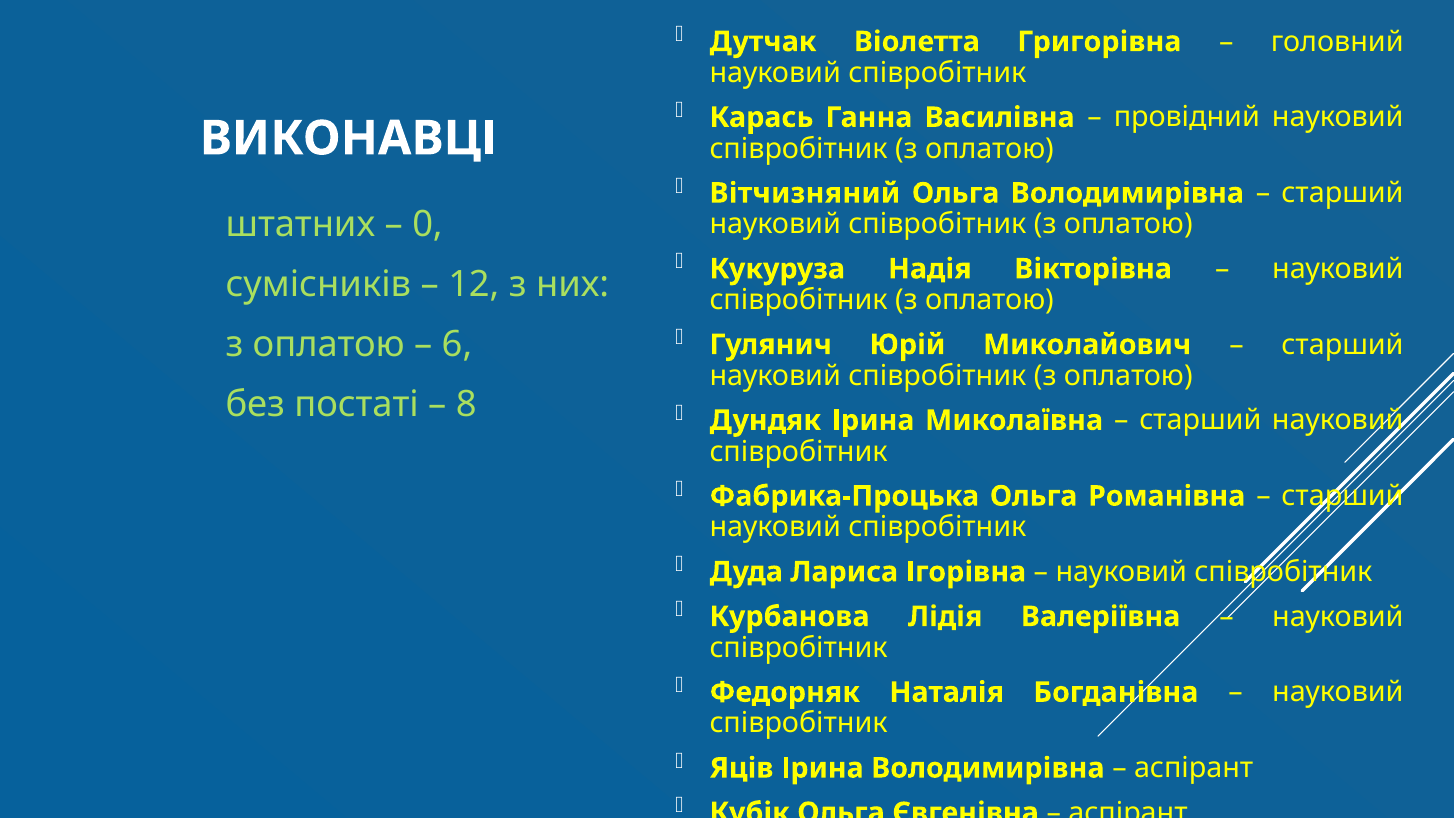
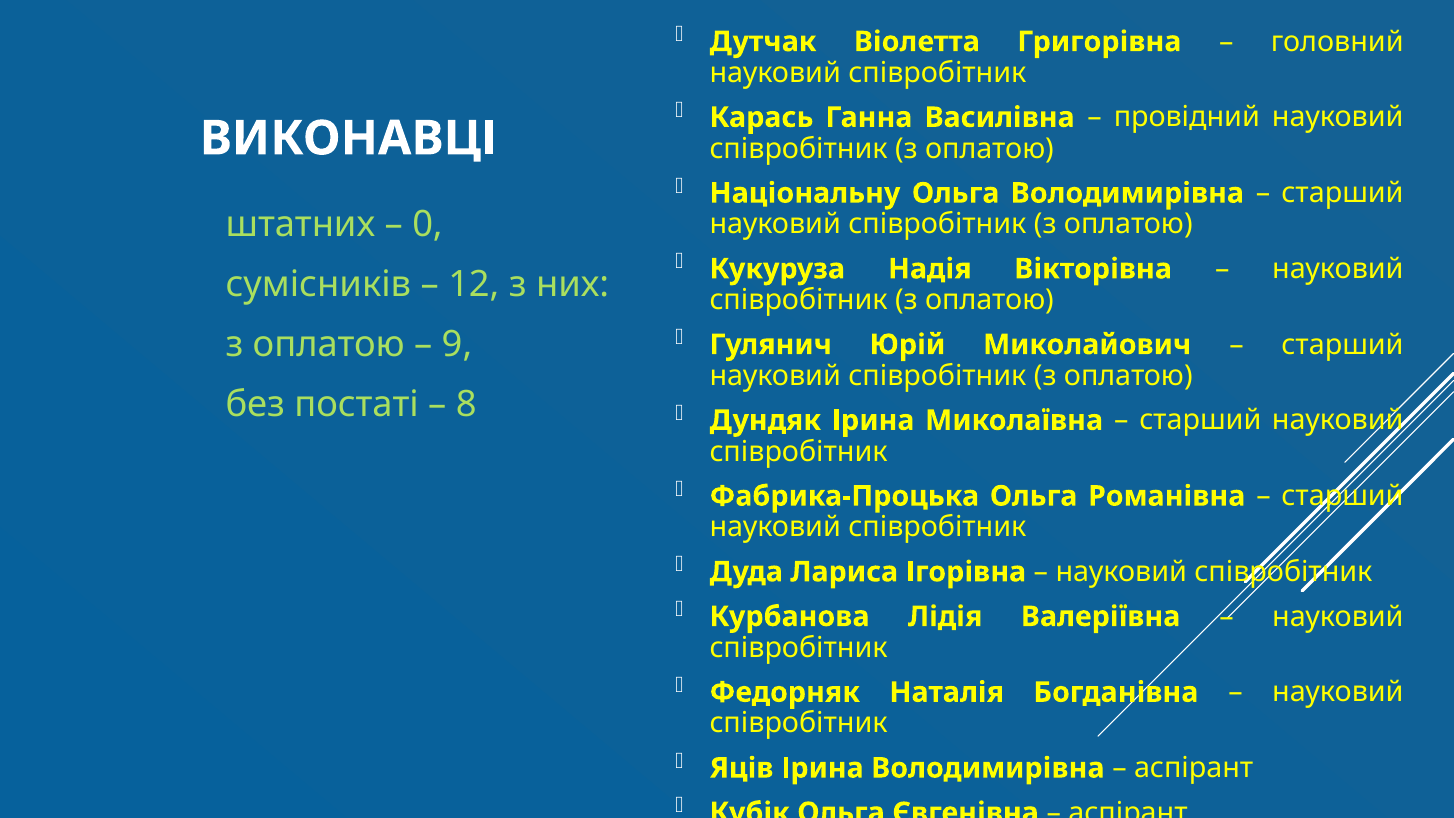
Вітчизняний: Вітчизняний -> Національну
6: 6 -> 9
